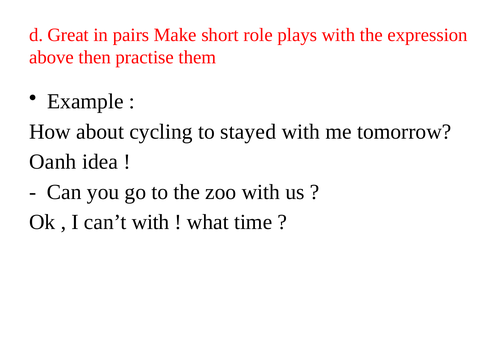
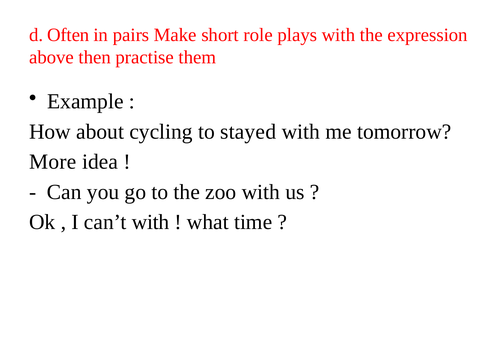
Great: Great -> Often
Oanh: Oanh -> More
